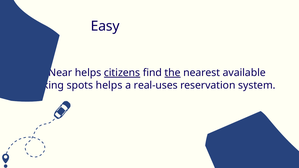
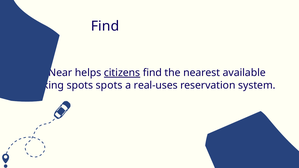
Easy at (105, 26): Easy -> Find
the underline: present -> none
helps at (109, 85): helps -> spots
